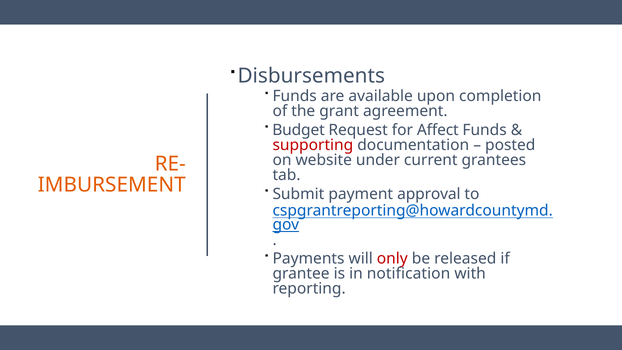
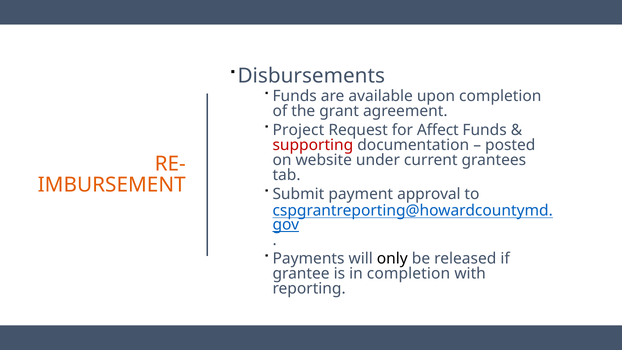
Budget: Budget -> Project
only colour: red -> black
in notification: notification -> completion
